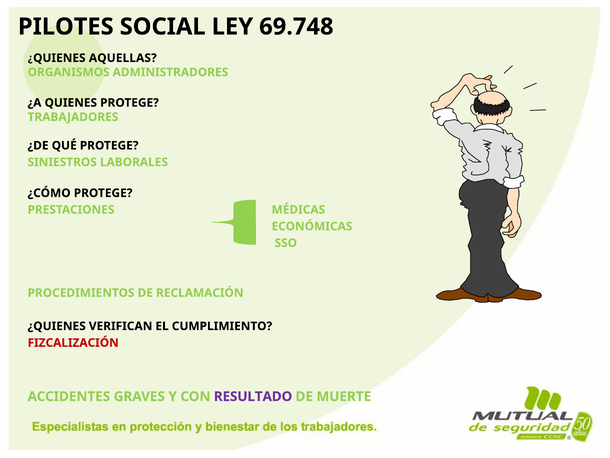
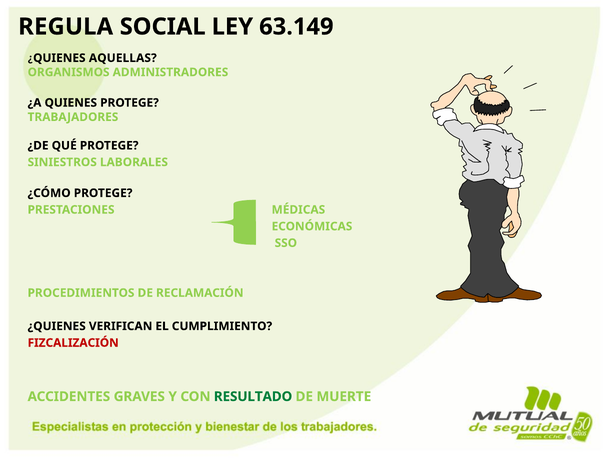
PILOTES: PILOTES -> REGULA
69.748: 69.748 -> 63.149
RESULTADO colour: purple -> green
